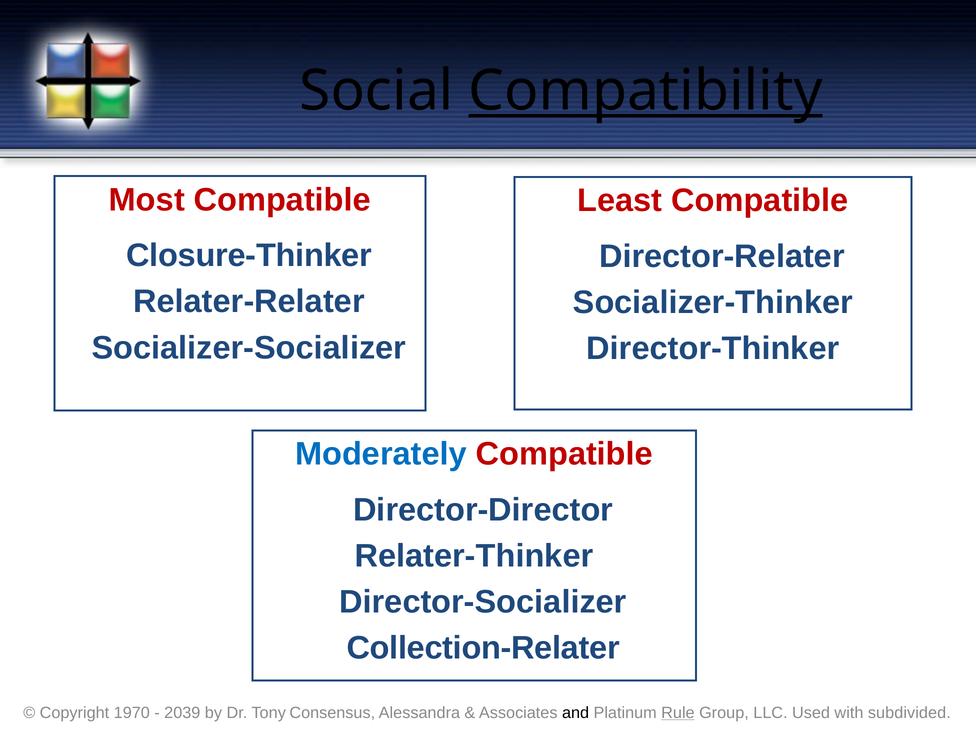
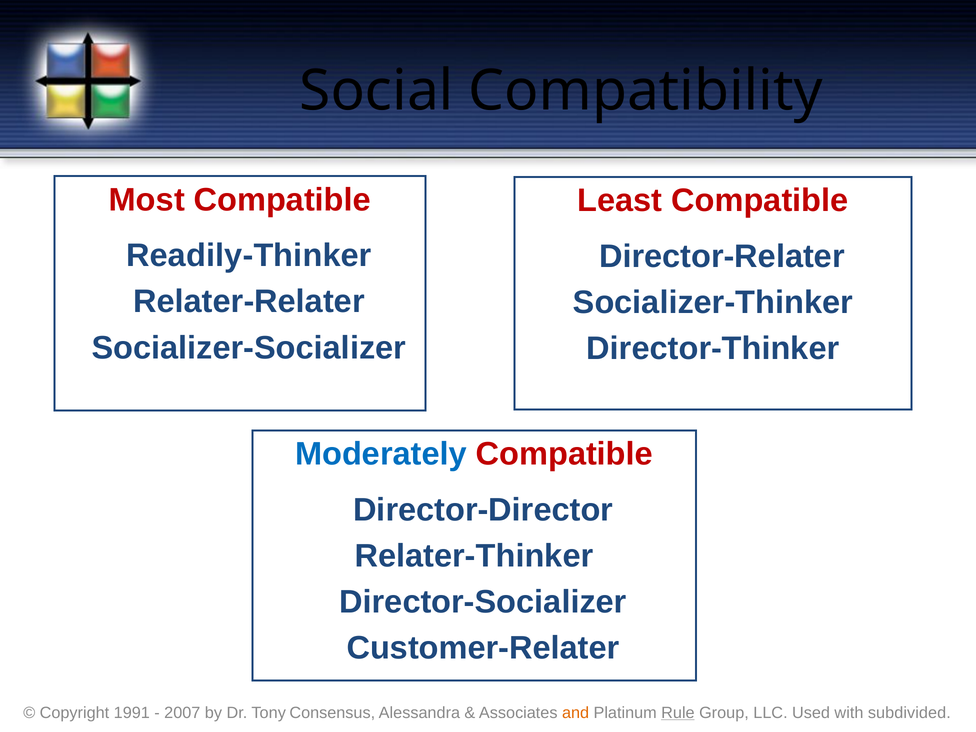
Compatibility underline: present -> none
Closure-Thinker: Closure-Thinker -> Readily-Thinker
Collection-Relater: Collection-Relater -> Customer-Relater
1970: 1970 -> 1991
2039: 2039 -> 2007
and colour: black -> orange
